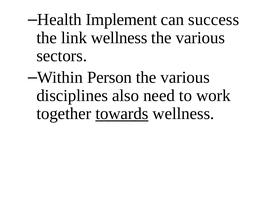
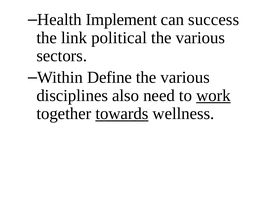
link wellness: wellness -> political
Person: Person -> Define
work underline: none -> present
